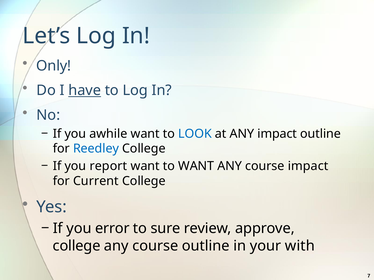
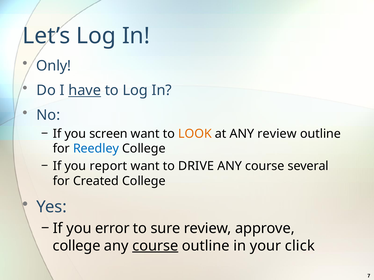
awhile: awhile -> screen
LOOK colour: blue -> orange
ANY impact: impact -> review
to WANT: WANT -> DRIVE
course impact: impact -> several
Current: Current -> Created
course at (155, 246) underline: none -> present
with: with -> click
